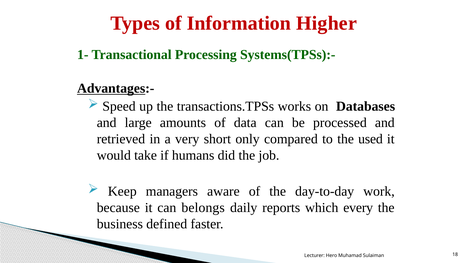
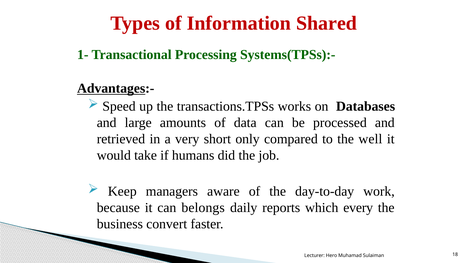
Higher: Higher -> Shared
used: used -> well
defined: defined -> convert
